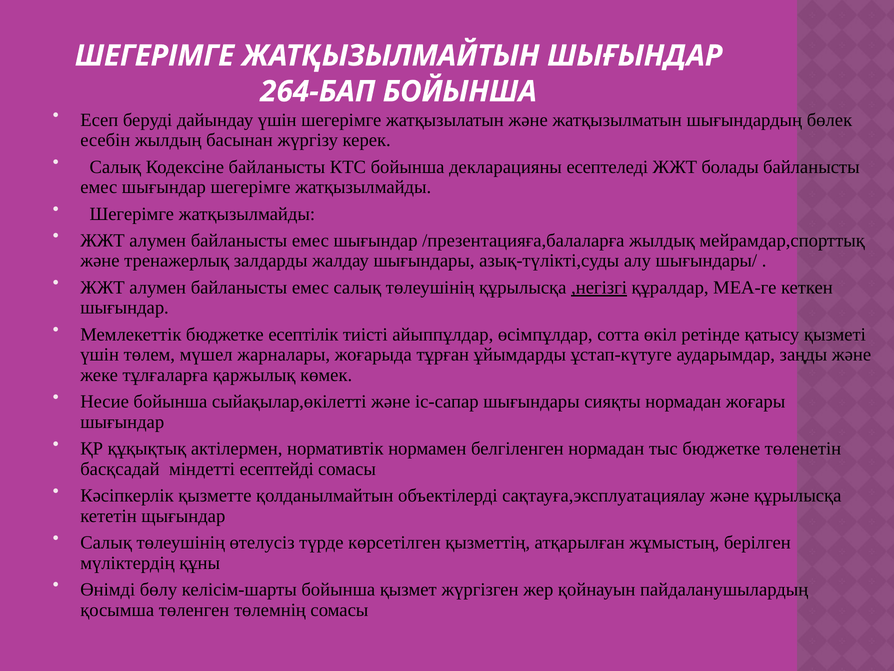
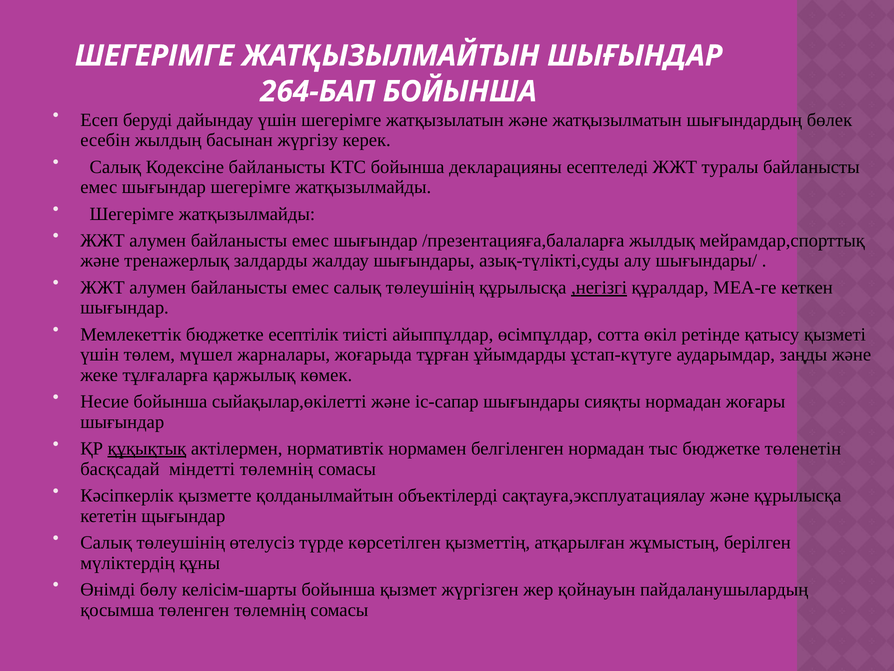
болады: болады -> туралы
құқықтық underline: none -> present
міндетті есептейді: есептейді -> төлемнің
